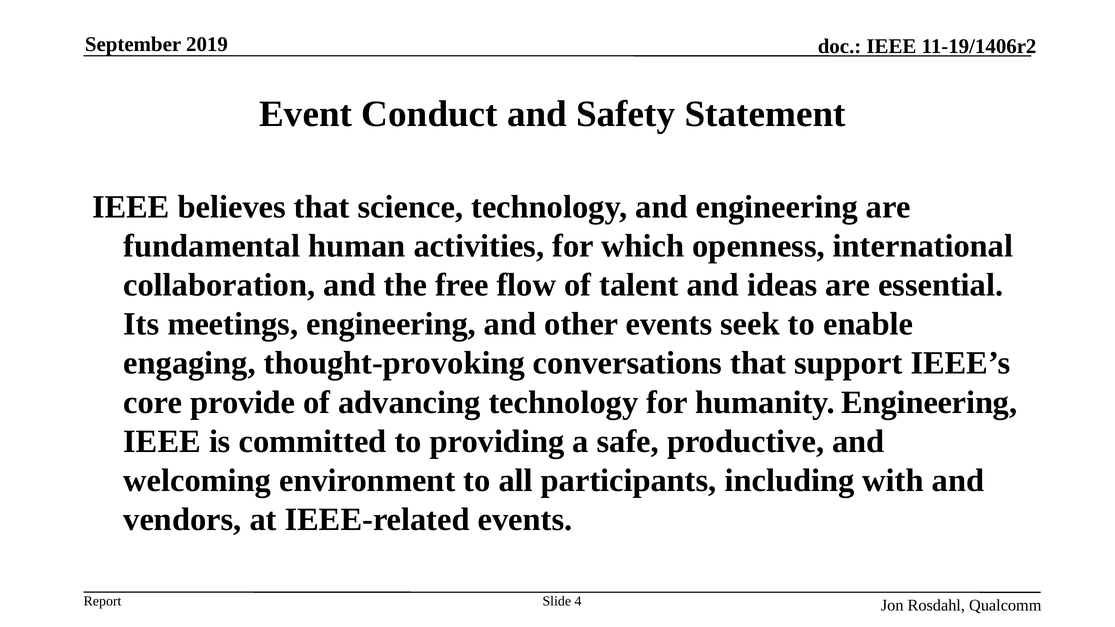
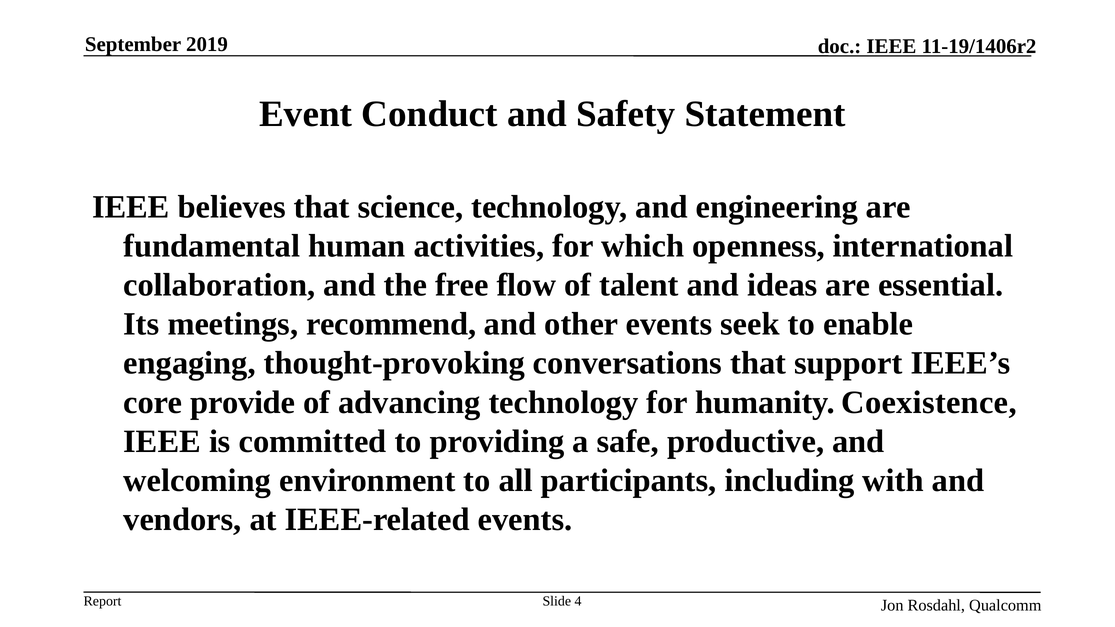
meetings engineering: engineering -> recommend
humanity Engineering: Engineering -> Coexistence
